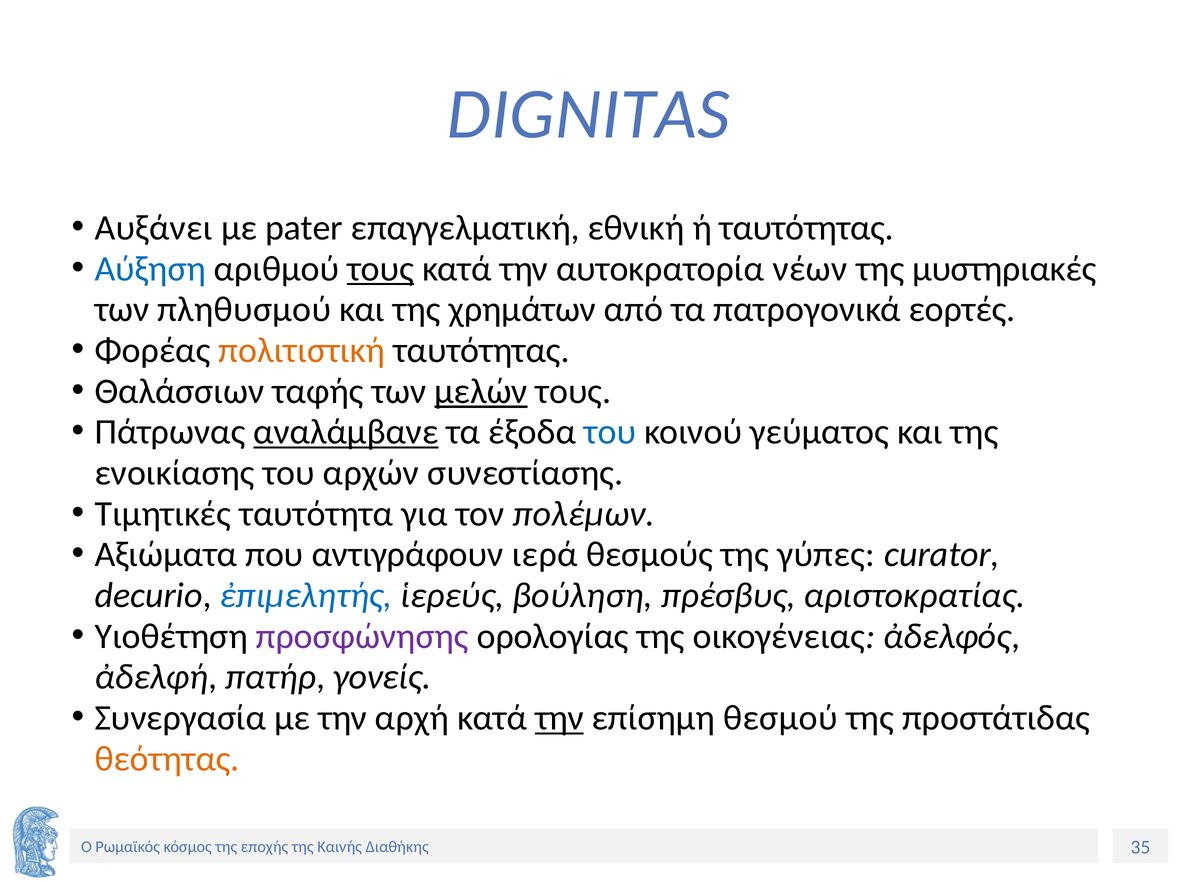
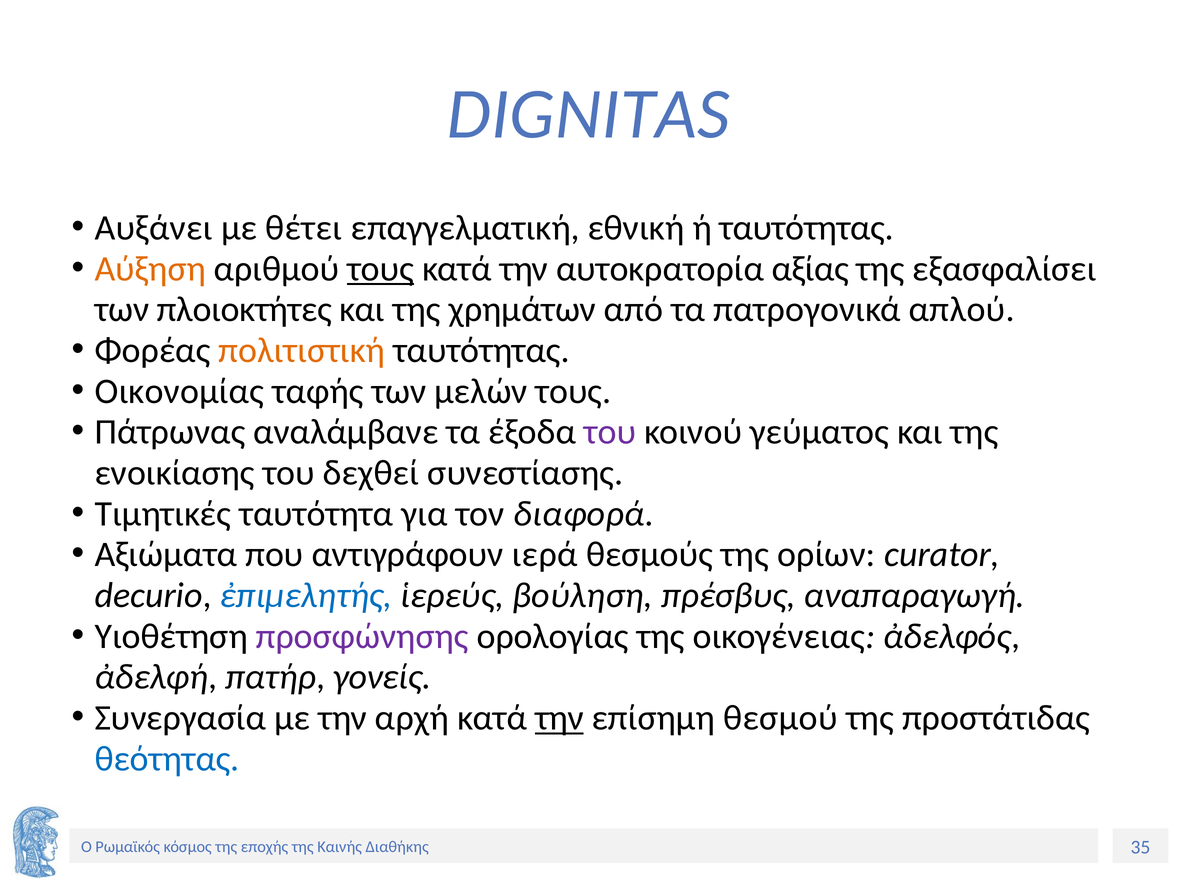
pater: pater -> θέτει
Αύξηση colour: blue -> orange
νέων: νέων -> αξίας
μυστηριακές: μυστηριακές -> εξασφαλίσει
πληθυσμού: πληθυσμού -> πλοιοκτήτες
εορτές: εορτές -> απλού
Θαλάσσιων: Θαλάσσιων -> Οικονομίας
μελών underline: present -> none
αναλάμβανε underline: present -> none
του at (610, 432) colour: blue -> purple
αρχών: αρχών -> δεχθεί
πολέμων: πολέμων -> διαφορά
γύπες: γύπες -> ορίων
αριστοκρατίας: αριστοκρατίας -> αναπαραγωγή
θεότητας colour: orange -> blue
